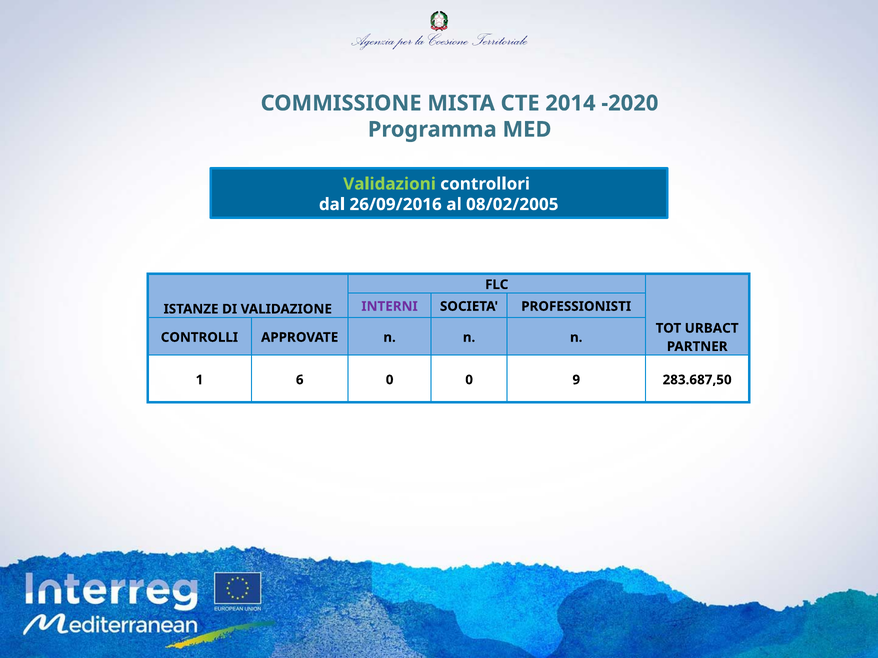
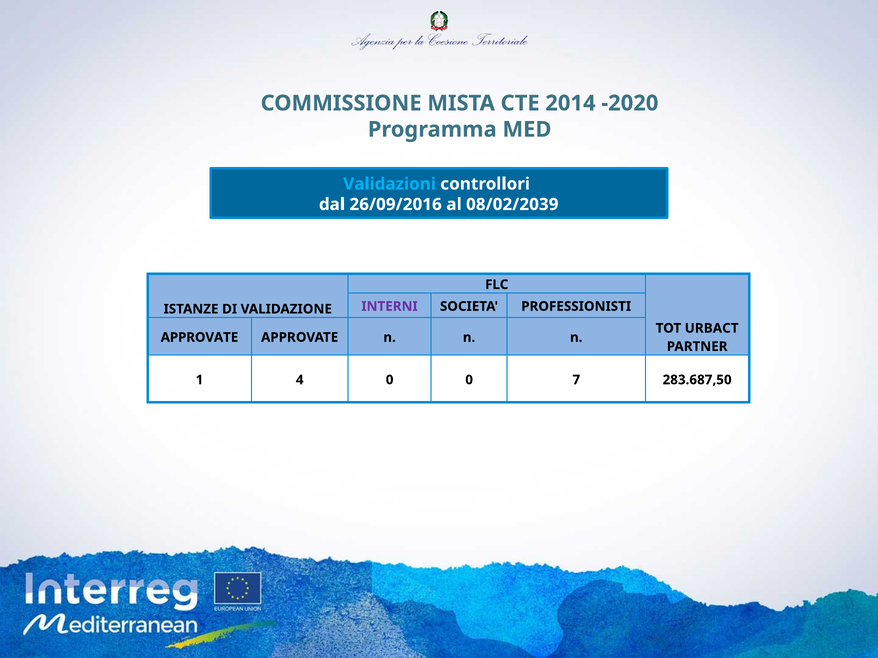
Validazioni colour: light green -> light blue
08/02/2005: 08/02/2005 -> 08/02/2039
CONTROLLI at (199, 338): CONTROLLI -> APPROVATE
6: 6 -> 4
9: 9 -> 7
